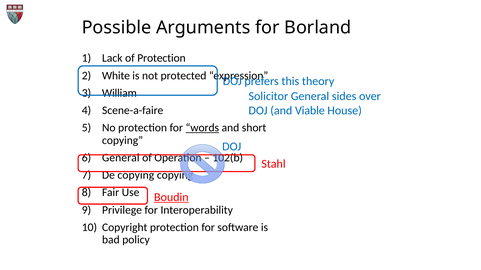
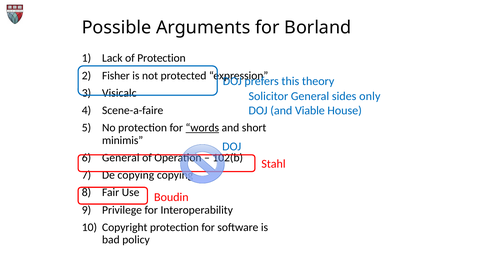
White: White -> Fisher
William: William -> Visicalc
over: over -> only
copying at (123, 141): copying -> minimis
Boudin underline: present -> none
